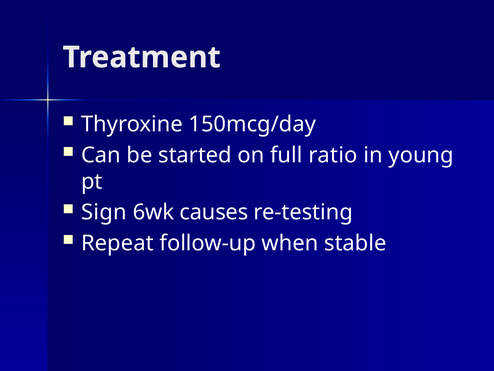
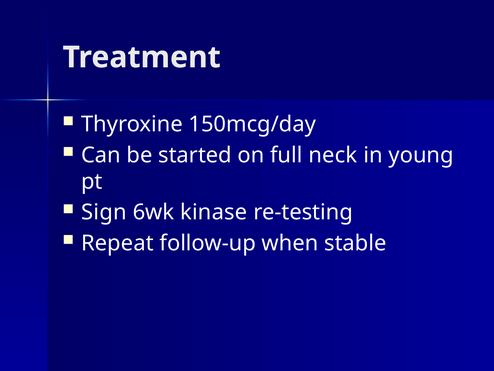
ratio: ratio -> neck
causes: causes -> kinase
